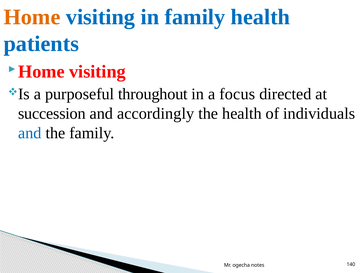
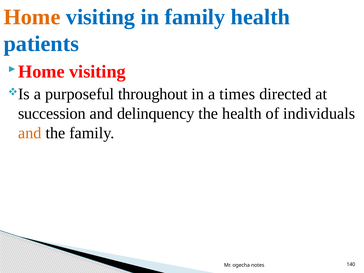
focus: focus -> times
accordingly: accordingly -> delinquency
and at (30, 133) colour: blue -> orange
